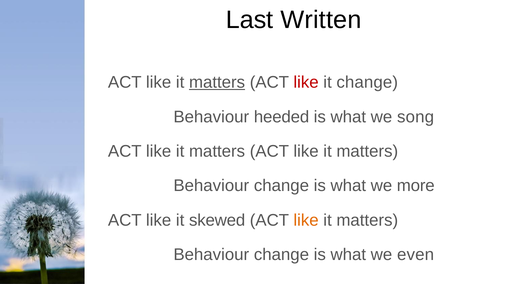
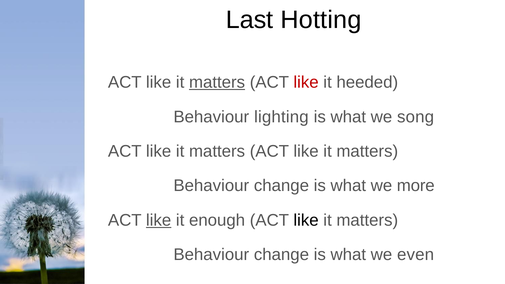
Written: Written -> Hotting
it change: change -> heeded
heeded: heeded -> lighting
like at (159, 220) underline: none -> present
skewed: skewed -> enough
like at (306, 220) colour: orange -> black
